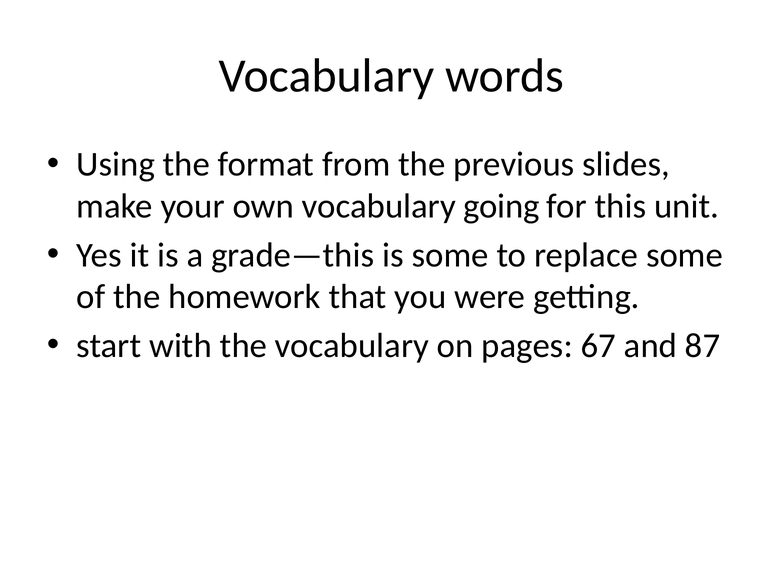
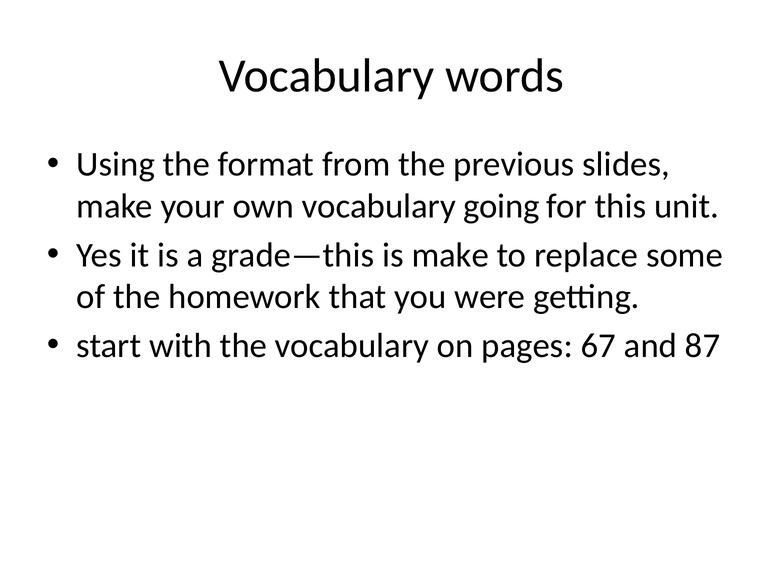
is some: some -> make
